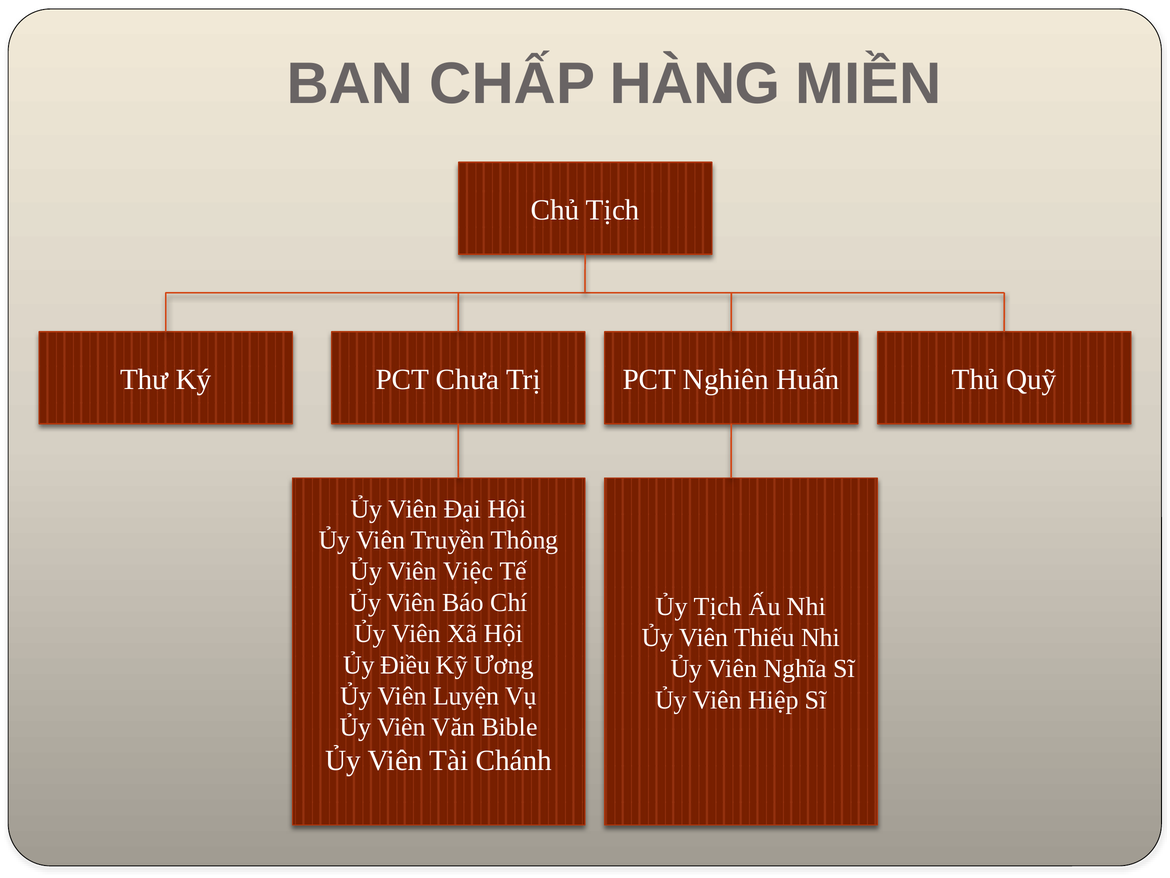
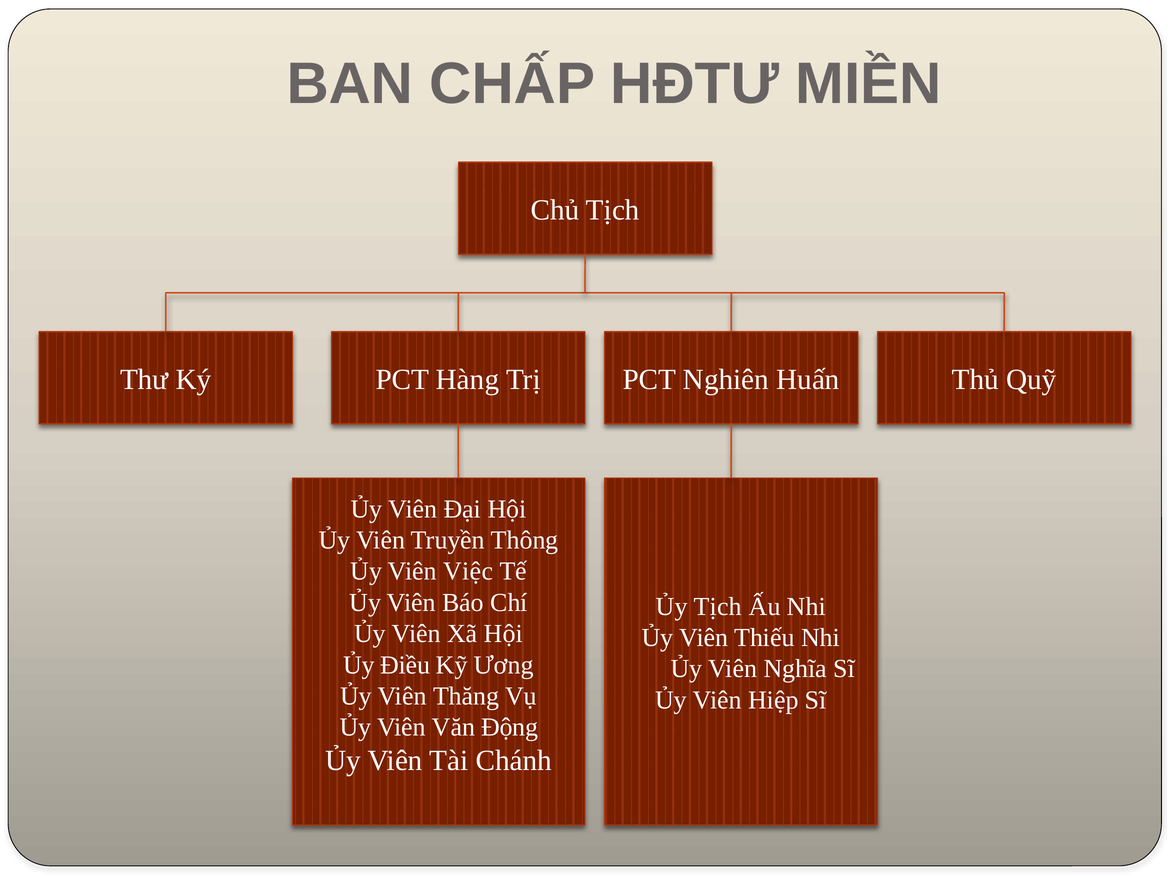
HÀNG: HÀNG -> HĐTƯ
Chưa: Chưa -> Hàng
Luyện: Luyện -> Thăng
Bible: Bible -> Động
